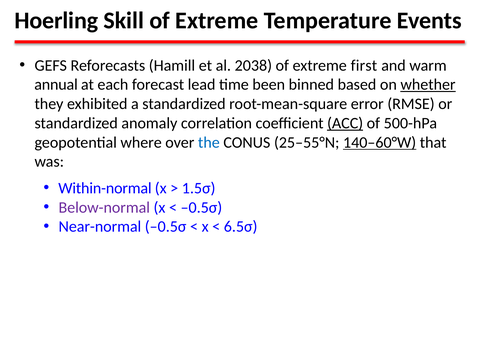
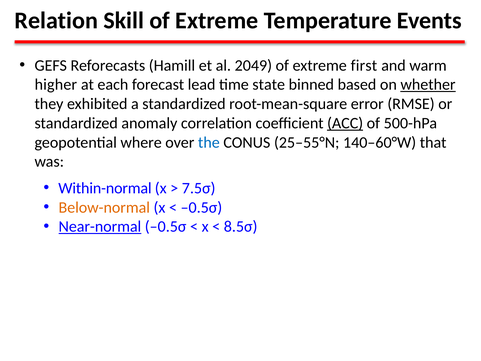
Hoerling: Hoerling -> Relation
2038: 2038 -> 2049
annual: annual -> higher
been: been -> state
140–60°W underline: present -> none
1.5σ: 1.5σ -> 7.5σ
Below-normal colour: purple -> orange
Near-normal underline: none -> present
6.5σ: 6.5σ -> 8.5σ
